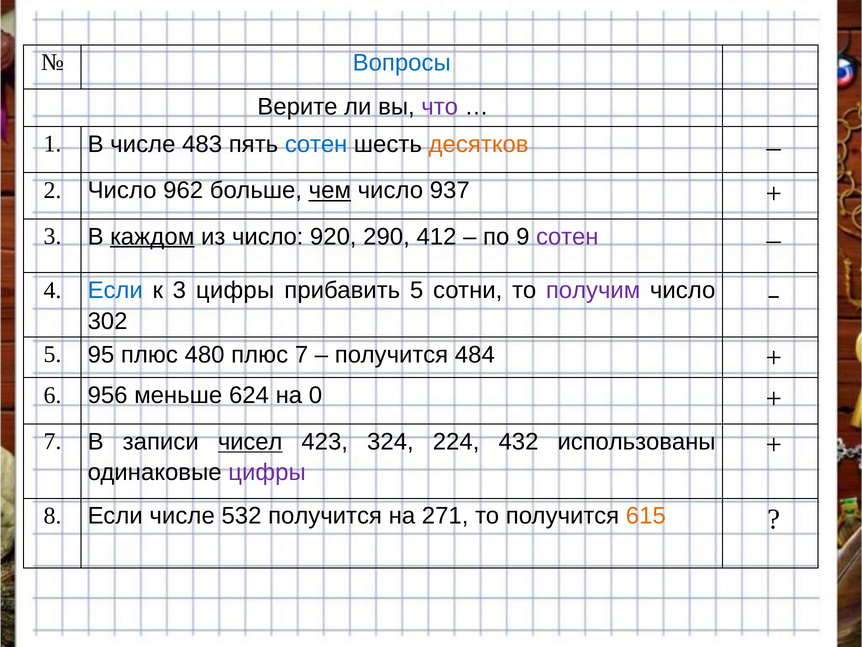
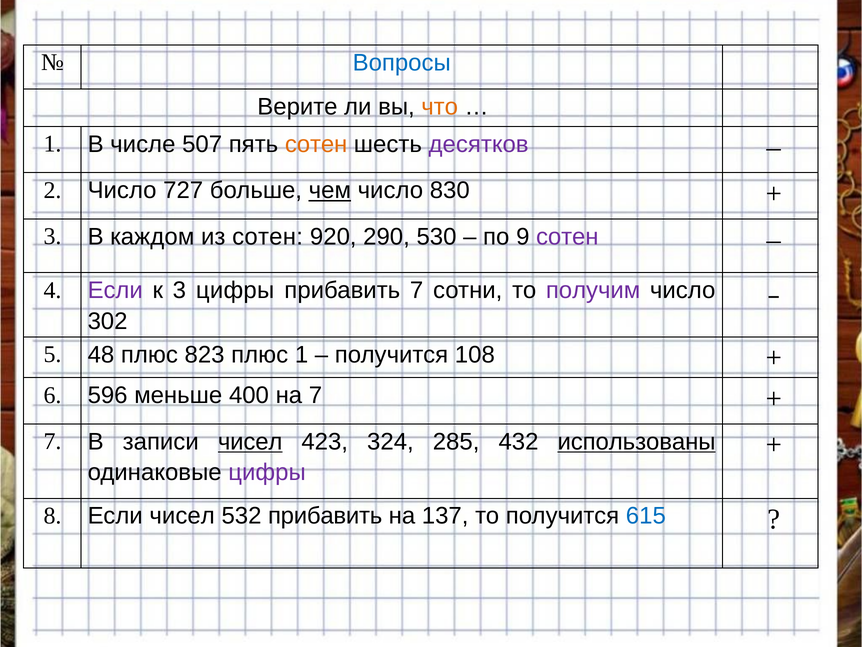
что colour: purple -> orange
483: 483 -> 507
сотен at (316, 144) colour: blue -> orange
десятков colour: orange -> purple
962: 962 -> 727
937: 937 -> 830
каждом underline: present -> none
из число: число -> сотен
412: 412 -> 530
Если at (115, 290) colour: blue -> purple
прибавить 5: 5 -> 7
95: 95 -> 48
480: 480 -> 823
плюс 7: 7 -> 1
484: 484 -> 108
956: 956 -> 596
624: 624 -> 400
на 0: 0 -> 7
224: 224 -> 285
использованы underline: none -> present
Если числе: числе -> чисел
532 получится: получится -> прибавить
271: 271 -> 137
615 colour: orange -> blue
